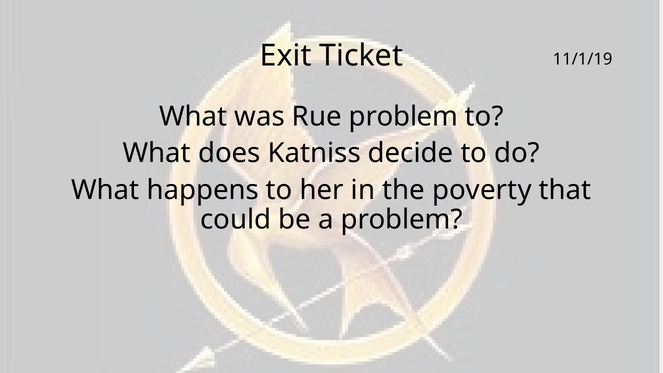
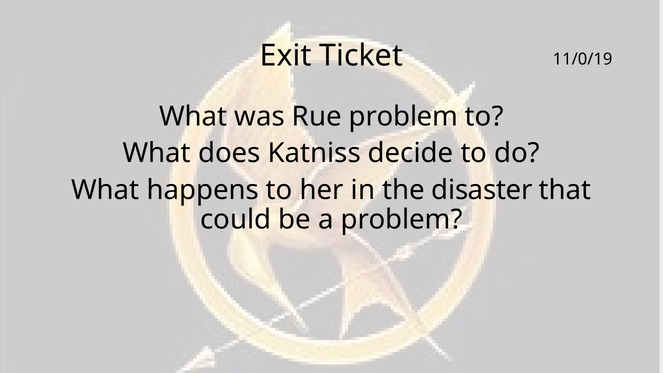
11/1/19: 11/1/19 -> 11/0/19
poverty: poverty -> disaster
